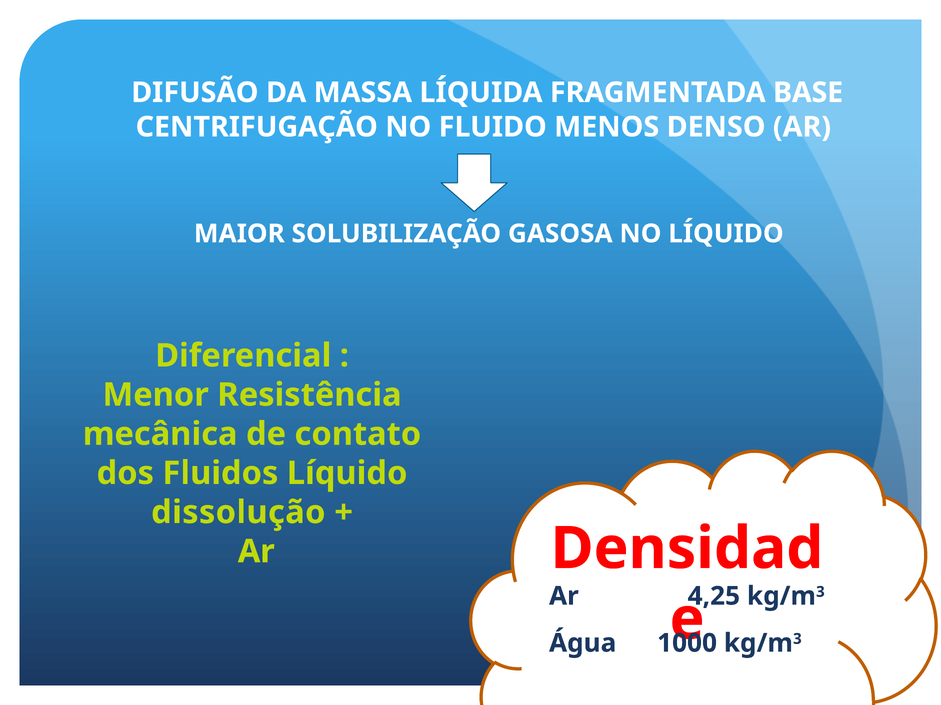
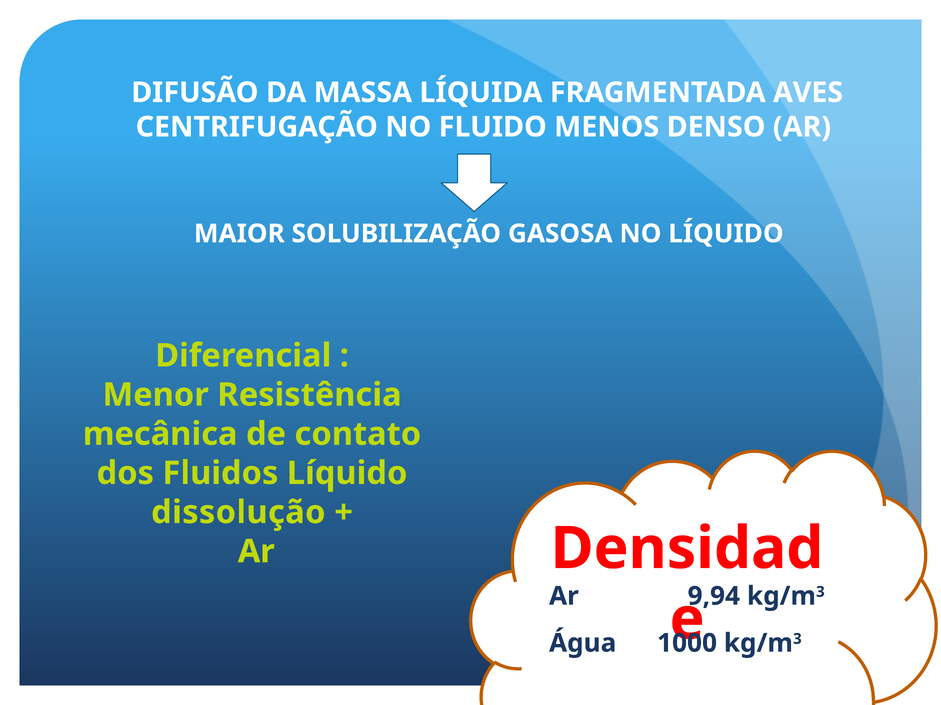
BASE: BASE -> AVES
4,25: 4,25 -> 9,94
